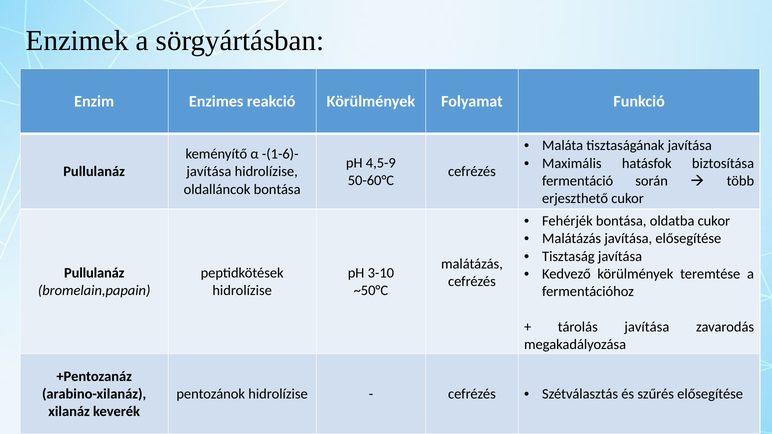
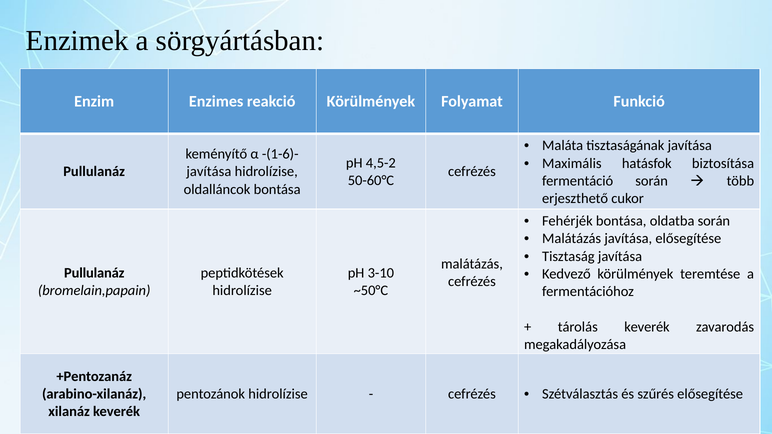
4,5-9: 4,5-9 -> 4,5-2
oldatba cukor: cukor -> során
tárolás javítása: javítása -> keverék
